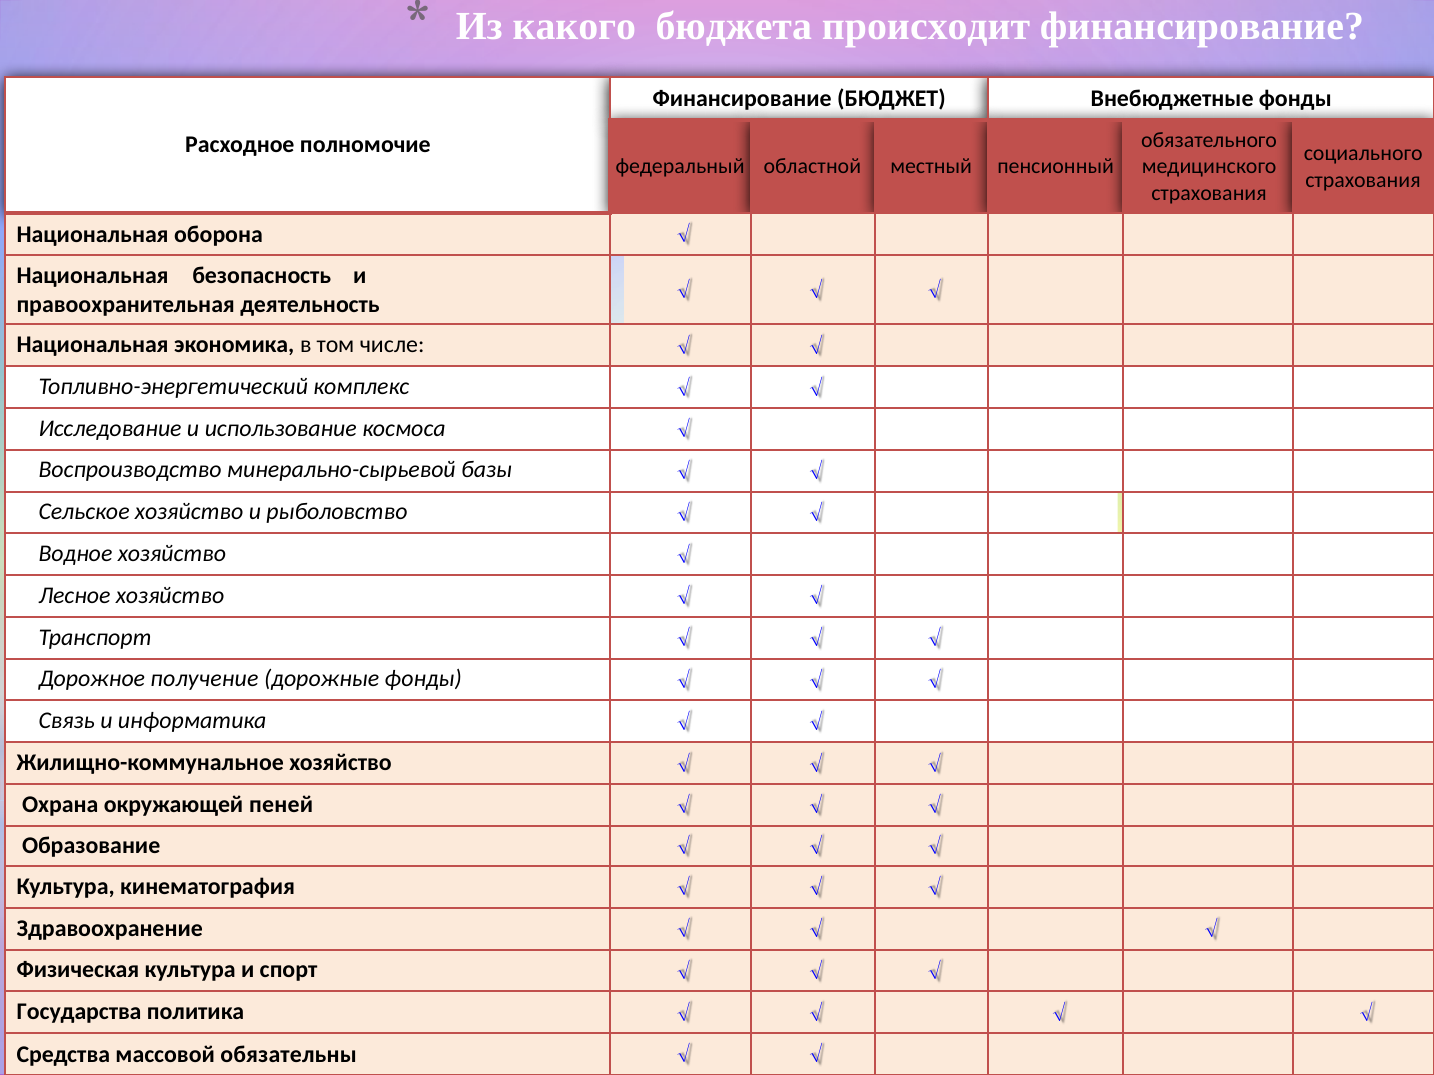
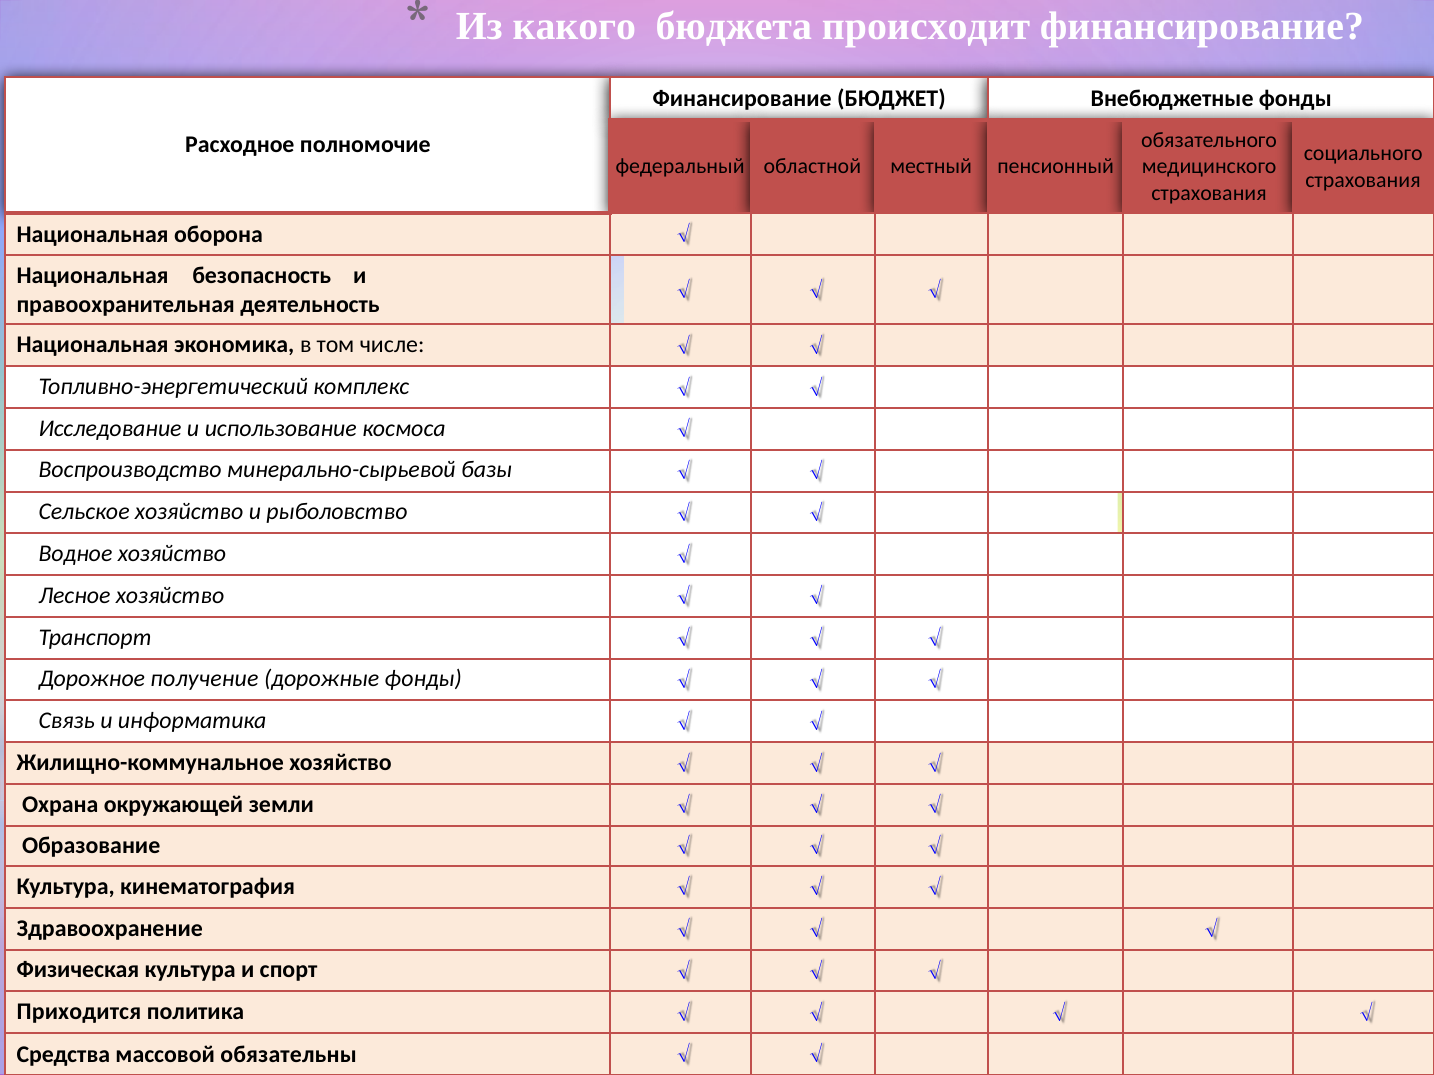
пеней: пеней -> земли
Государства: Государства -> Приходится
